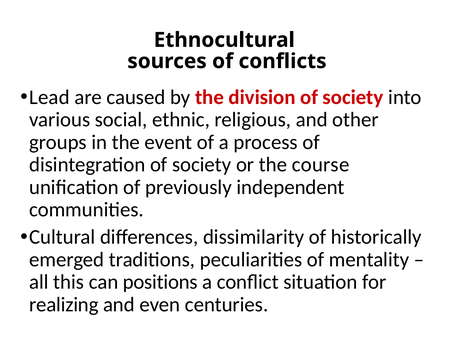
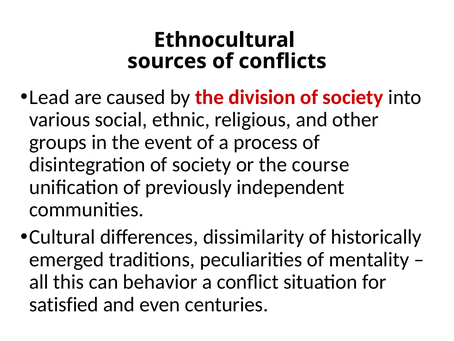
positions: positions -> behavior
realizing: realizing -> satisfied
